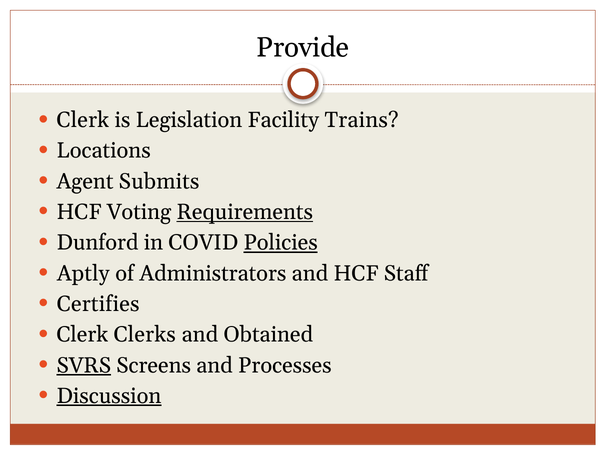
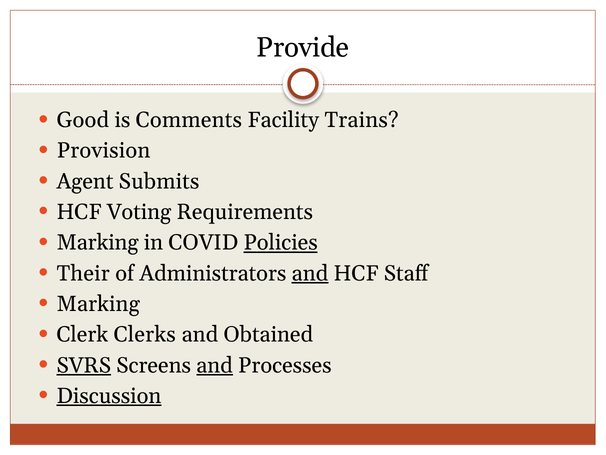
Clerk at (83, 120): Clerk -> Good
Legislation: Legislation -> Comments
Locations: Locations -> Provision
Requirements underline: present -> none
Dunford at (98, 242): Dunford -> Marking
Aptly: Aptly -> Their
and at (310, 273) underline: none -> present
Certifies at (98, 304): Certifies -> Marking
and at (215, 365) underline: none -> present
